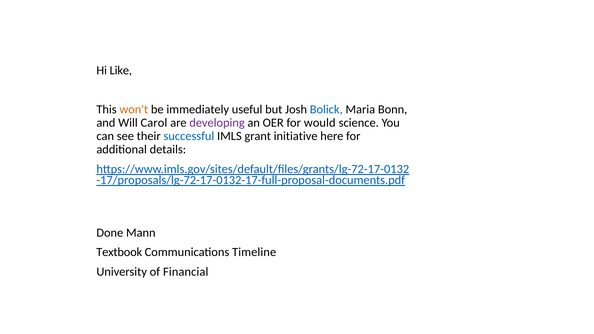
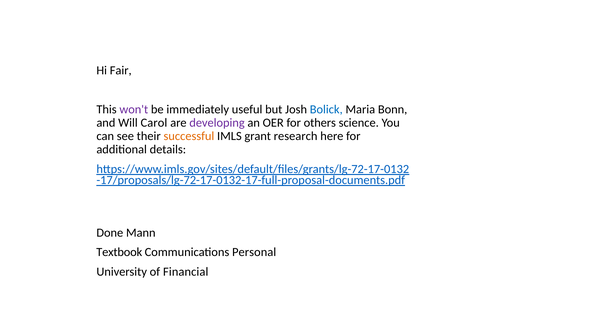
Like: Like -> Fair
won't colour: orange -> purple
would: would -> others
successful colour: blue -> orange
initiative: initiative -> research
Timeline: Timeline -> Personal
